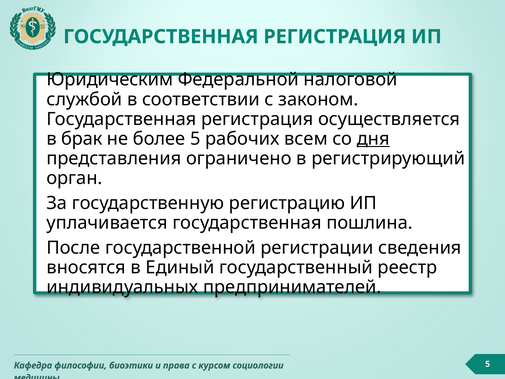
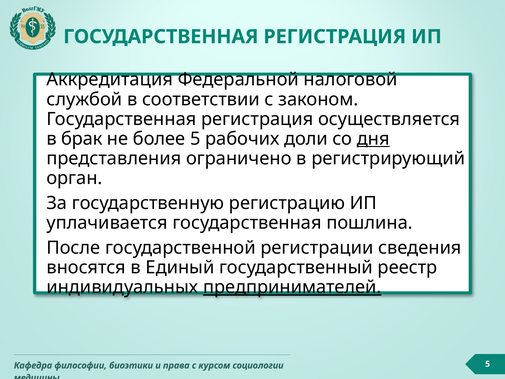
Юридическим: Юридическим -> Аккредитация
всем: всем -> доли
предпринимателей underline: none -> present
